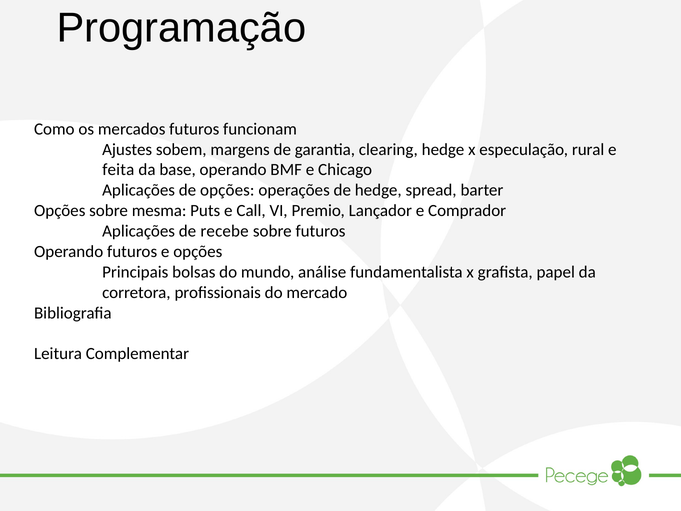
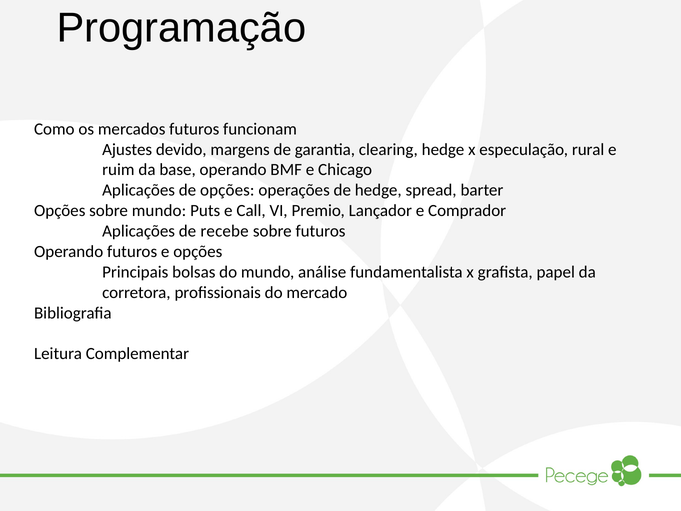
sobem: sobem -> devido
feita: feita -> ruim
sobre mesma: mesma -> mundo
